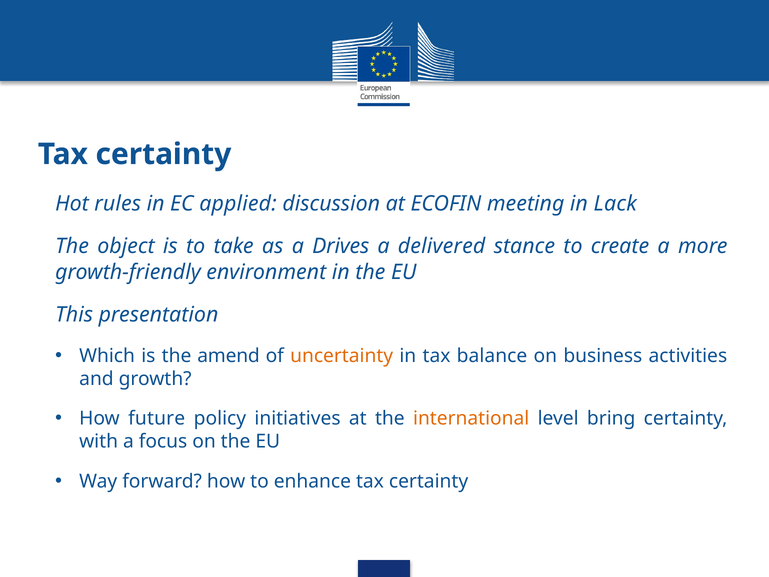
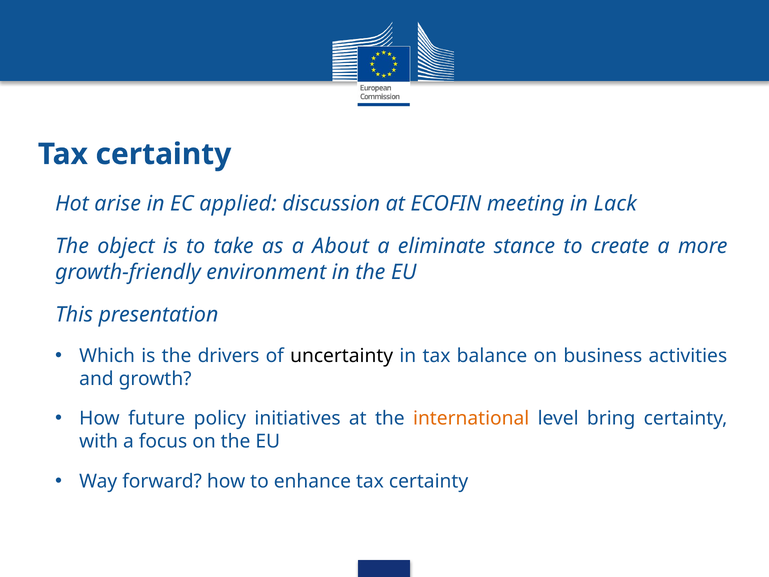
rules: rules -> arise
Drives: Drives -> About
delivered: delivered -> eliminate
amend: amend -> drivers
uncertainty colour: orange -> black
